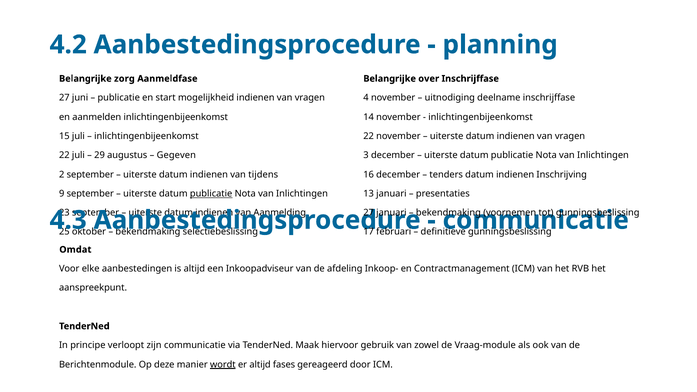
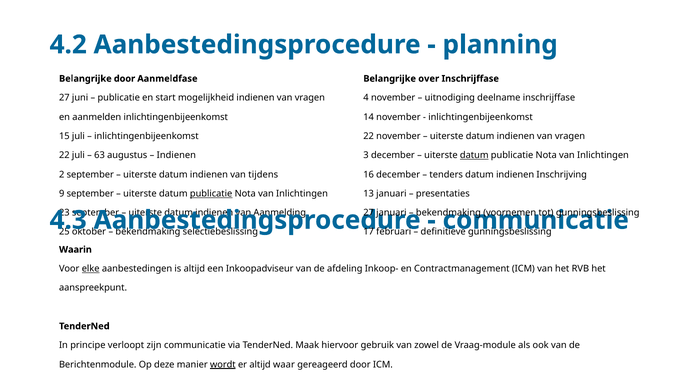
Belangrijke zorg: zorg -> door
29: 29 -> 63
Gegeven at (176, 155): Gegeven -> Indienen
datum at (474, 155) underline: none -> present
Omdat: Omdat -> Waarin
elke underline: none -> present
fases: fases -> waar
